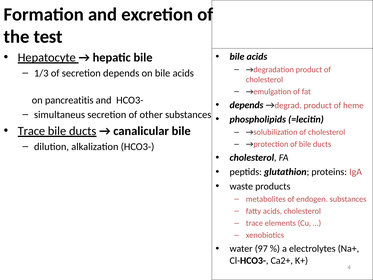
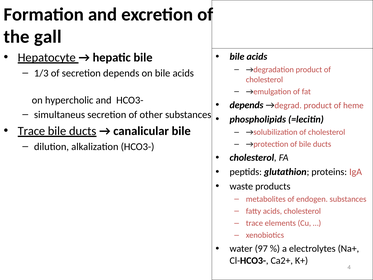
test: test -> gall
pancreatitis: pancreatitis -> hypercholic
